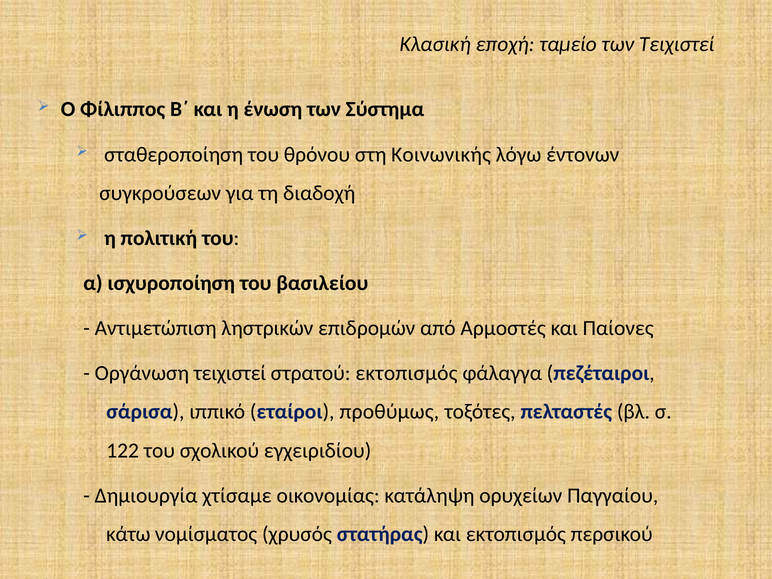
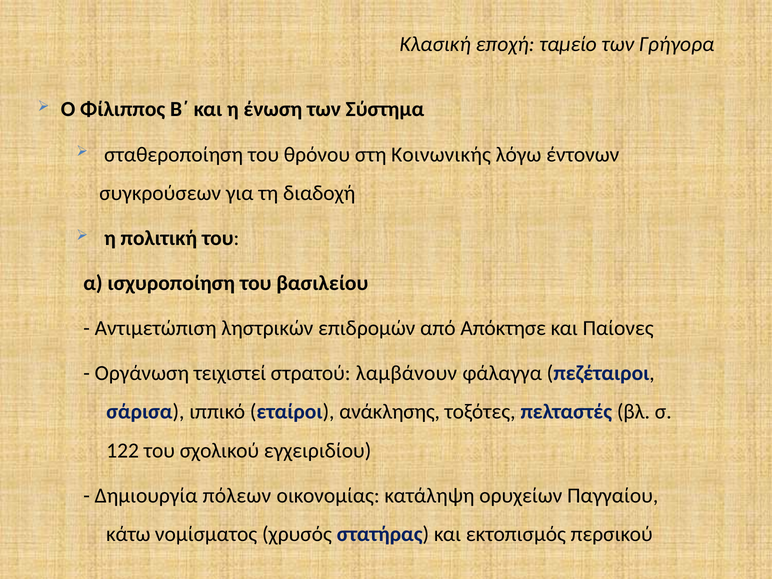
των Τειχιστεί: Τειχιστεί -> Γρήγορα
Αρμοστές: Αρμοστές -> Απόκτησε
στρατού εκτοπισμός: εκτοπισμός -> λαμβάνουν
προθύμως: προθύμως -> ανάκλησης
χτίσαμε: χτίσαμε -> πόλεων
